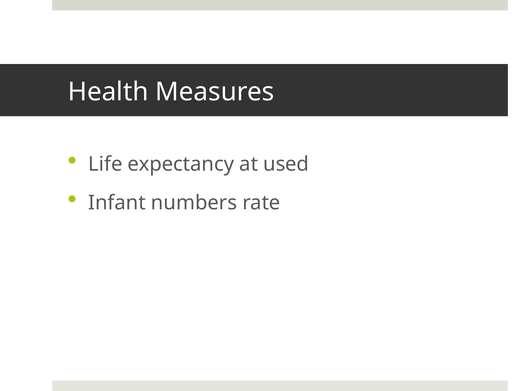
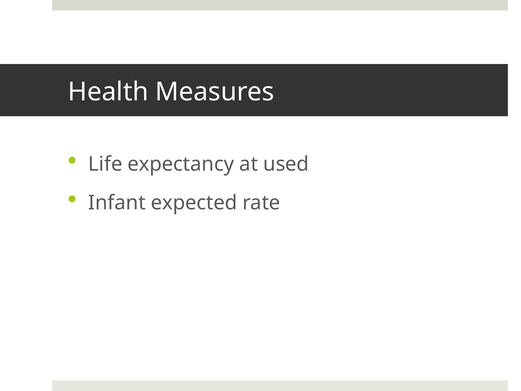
numbers: numbers -> expected
